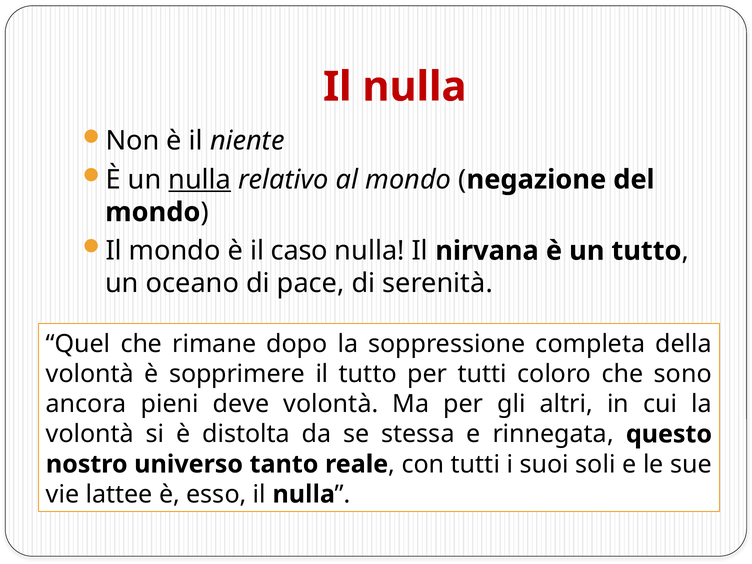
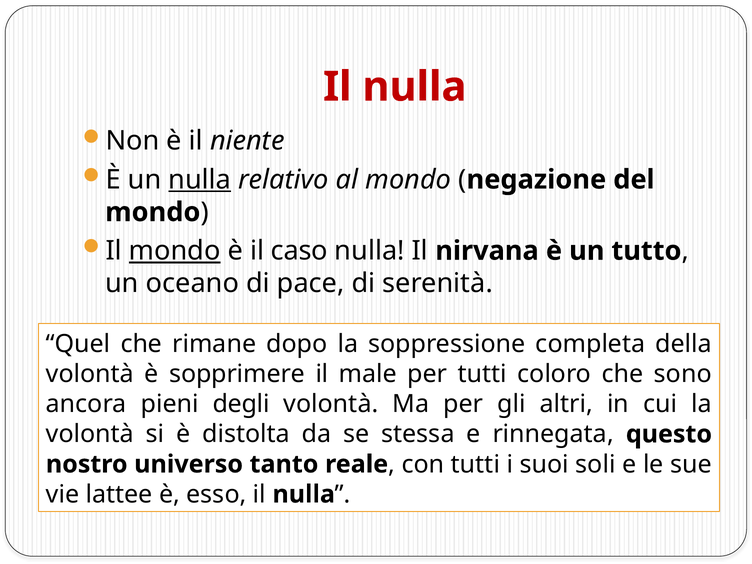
mondo at (175, 251) underline: none -> present
il tutto: tutto -> male
deve: deve -> degli
